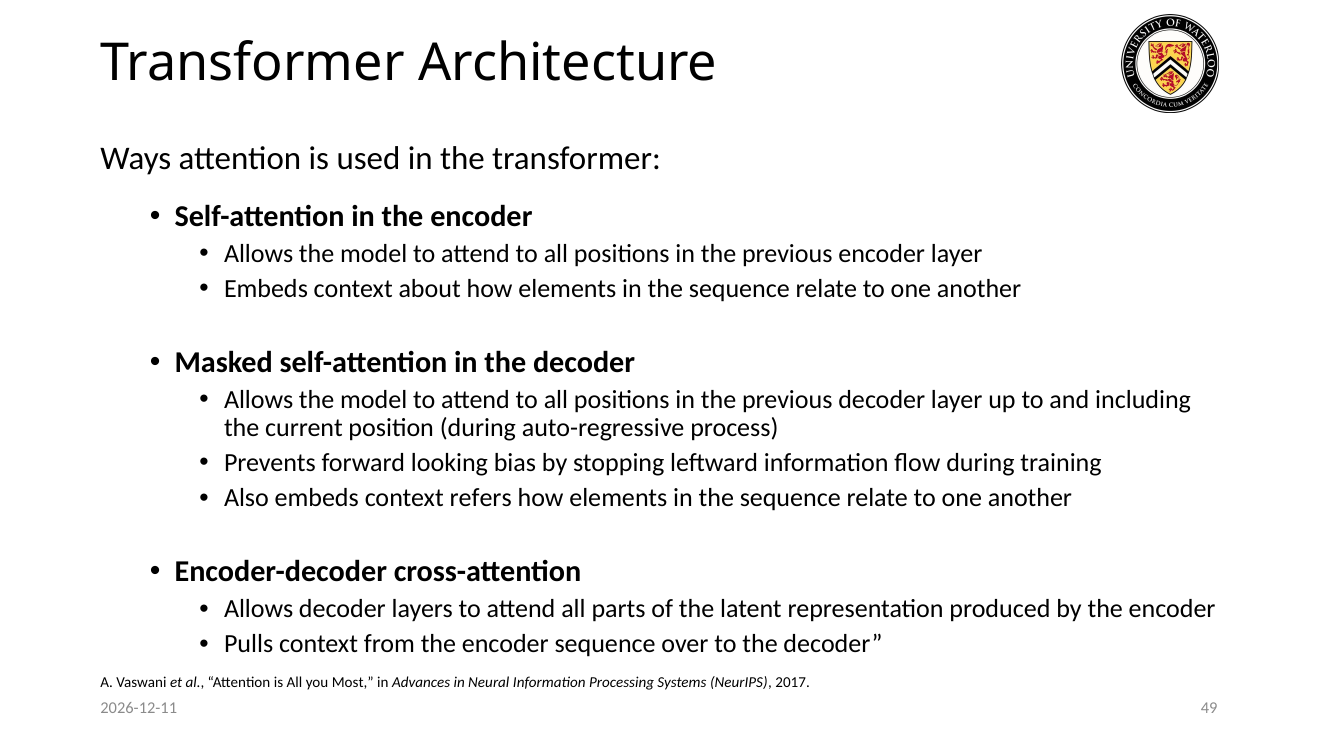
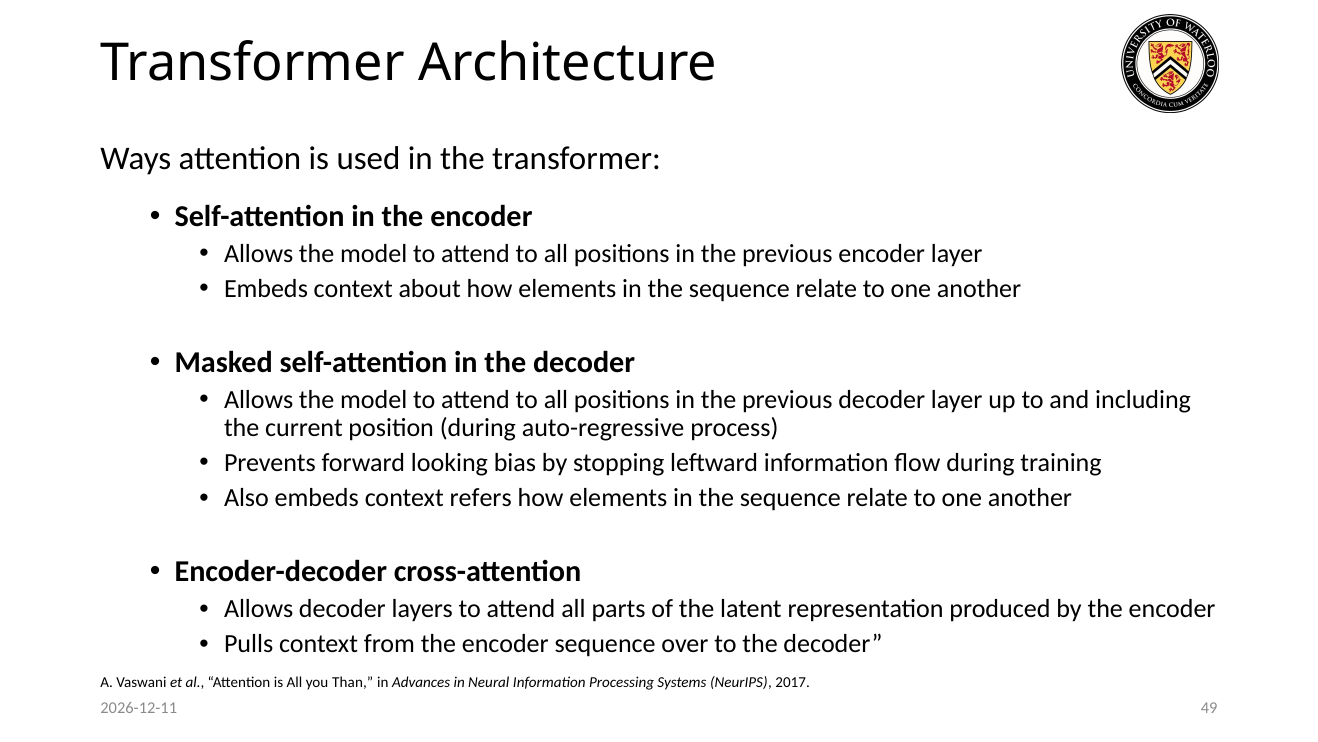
Most: Most -> Than
